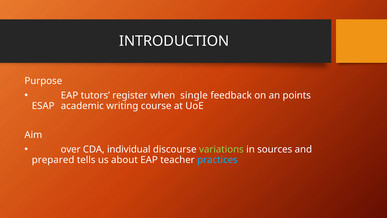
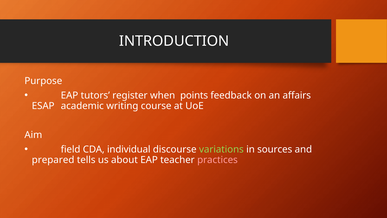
single: single -> points
points: points -> affairs
over: over -> field
practices colour: light blue -> pink
